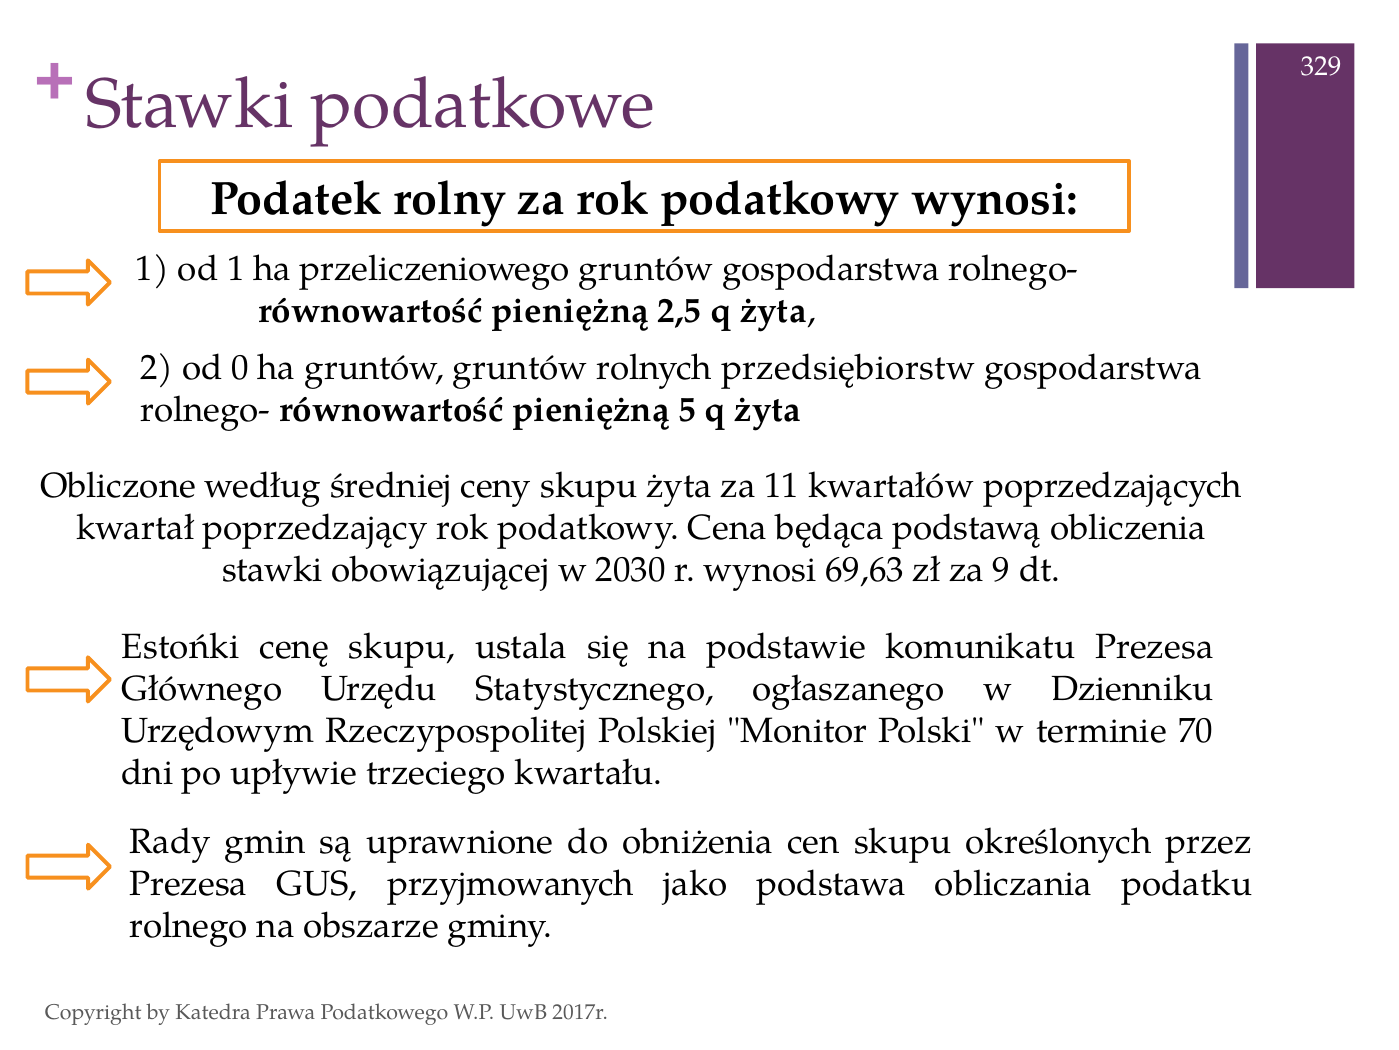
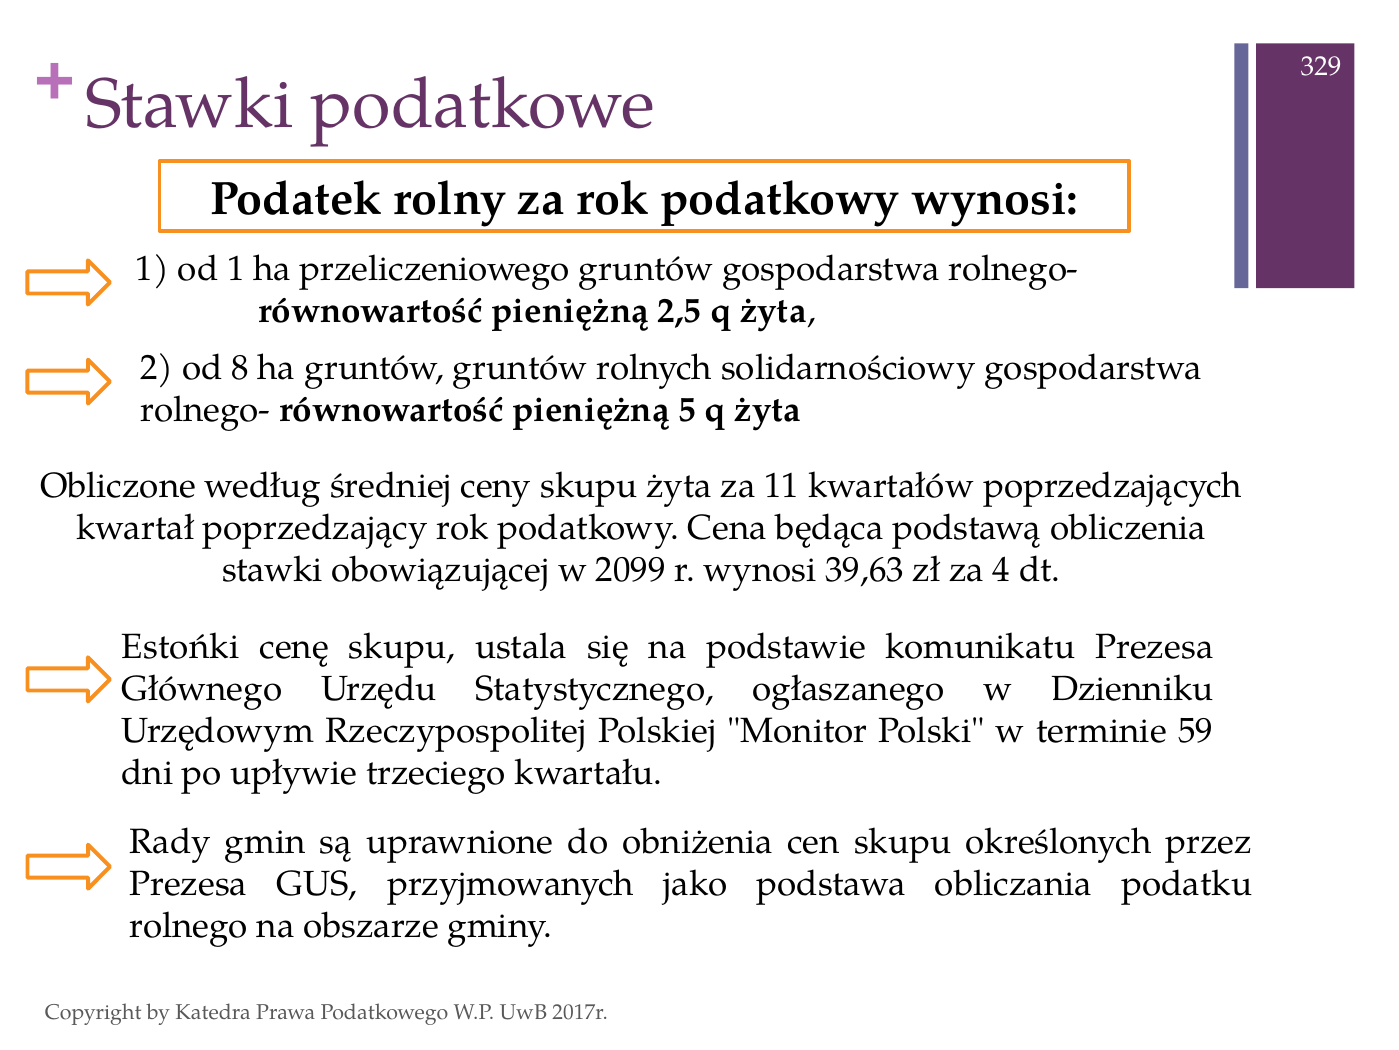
0: 0 -> 8
przedsiębiorstw: przedsiębiorstw -> solidarnościowy
2030: 2030 -> 2099
69,63: 69,63 -> 39,63
9: 9 -> 4
70: 70 -> 59
